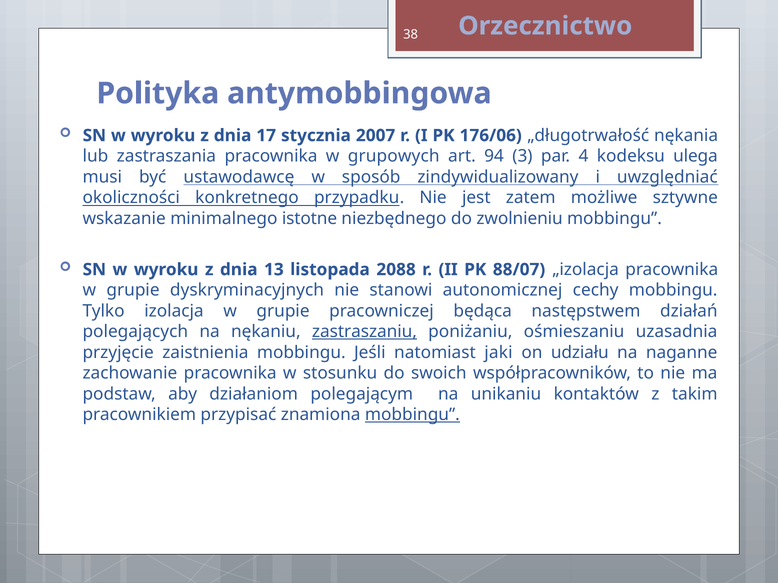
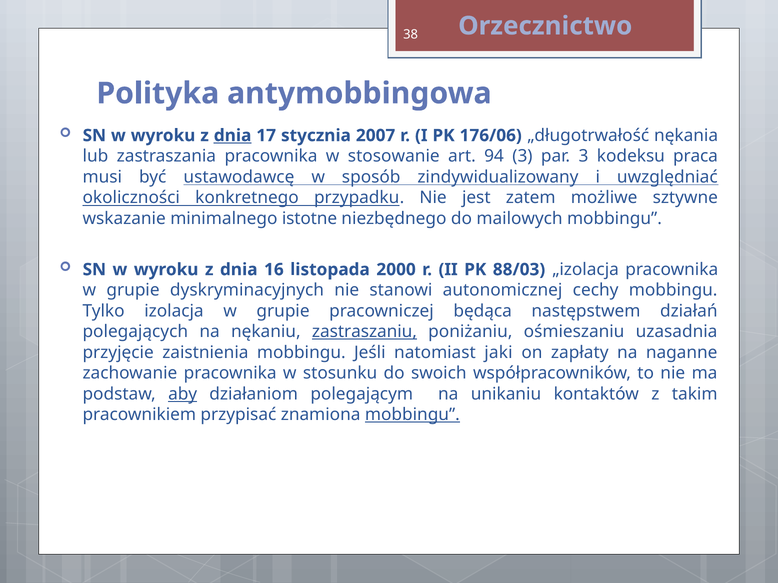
dnia at (233, 136) underline: none -> present
grupowych: grupowych -> stosowanie
par 4: 4 -> 3
ulega: ulega -> praca
zwolnieniu: zwolnieniu -> mailowych
13: 13 -> 16
2088: 2088 -> 2000
88/07: 88/07 -> 88/03
udziału: udziału -> zapłaty
aby underline: none -> present
